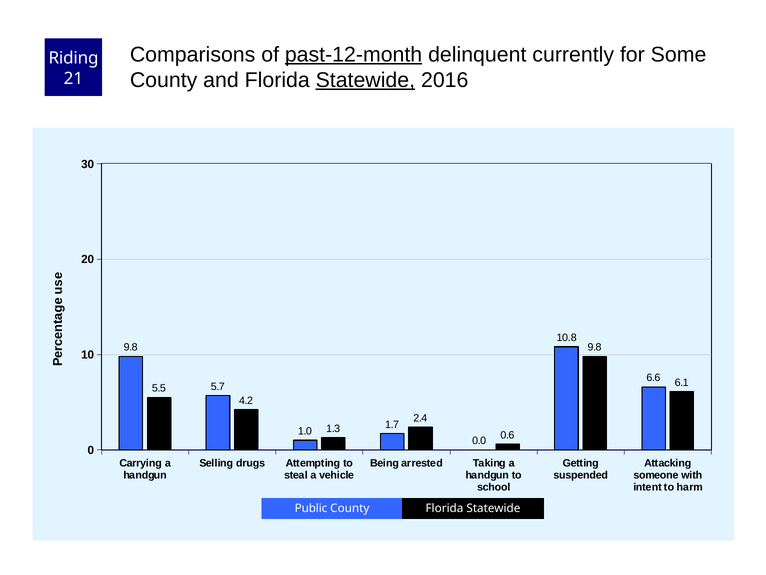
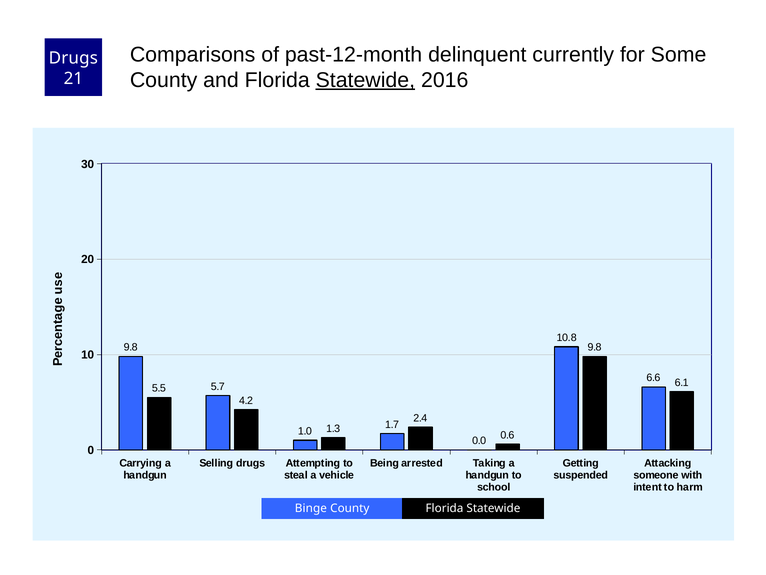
past-12-month underline: present -> none
Riding at (74, 58): Riding -> Drugs
Public: Public -> Binge
